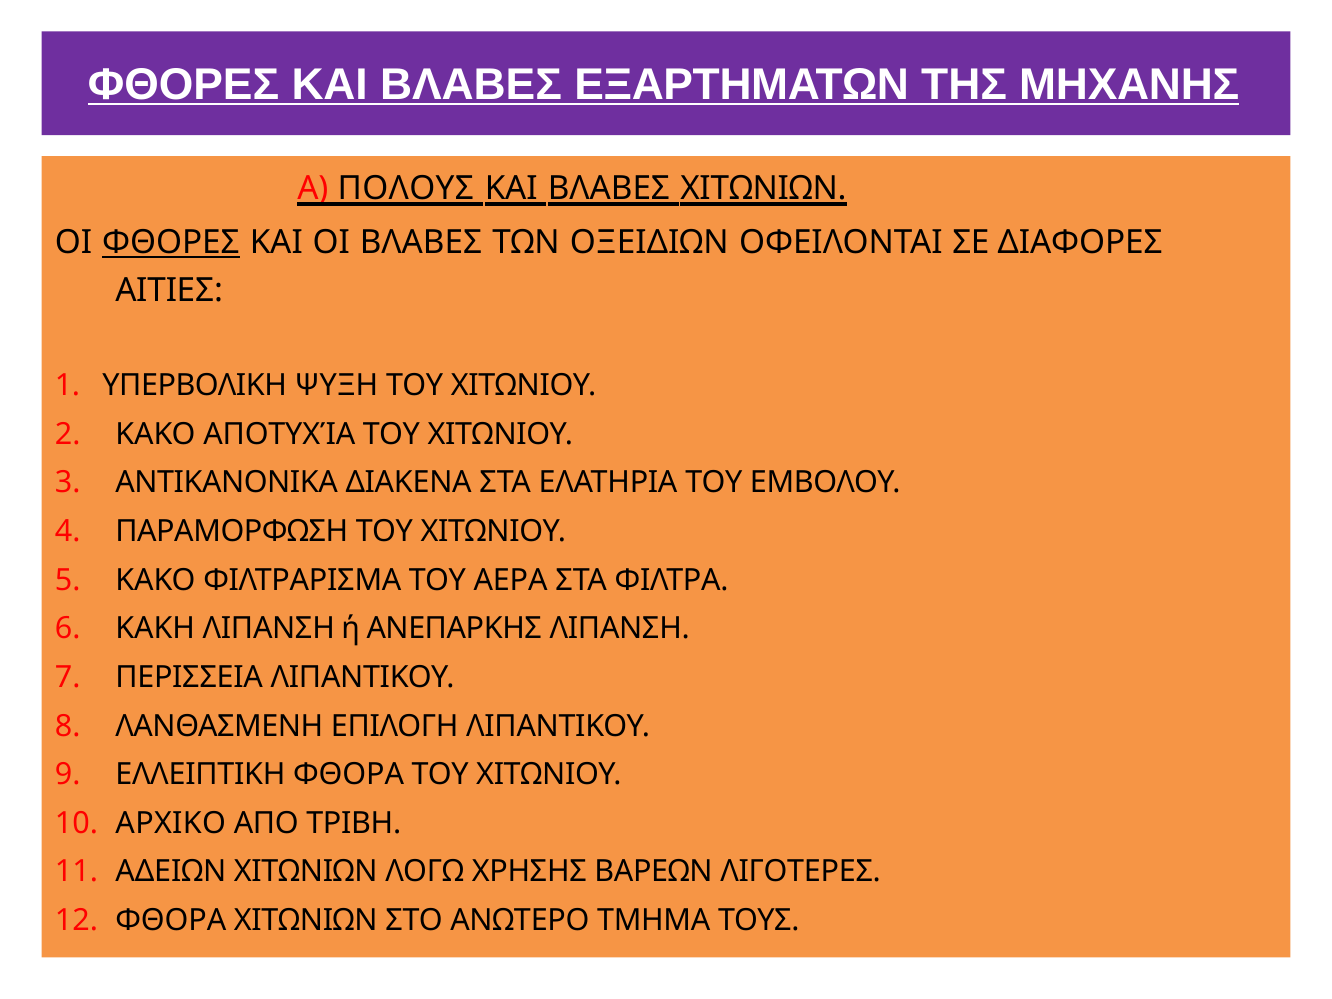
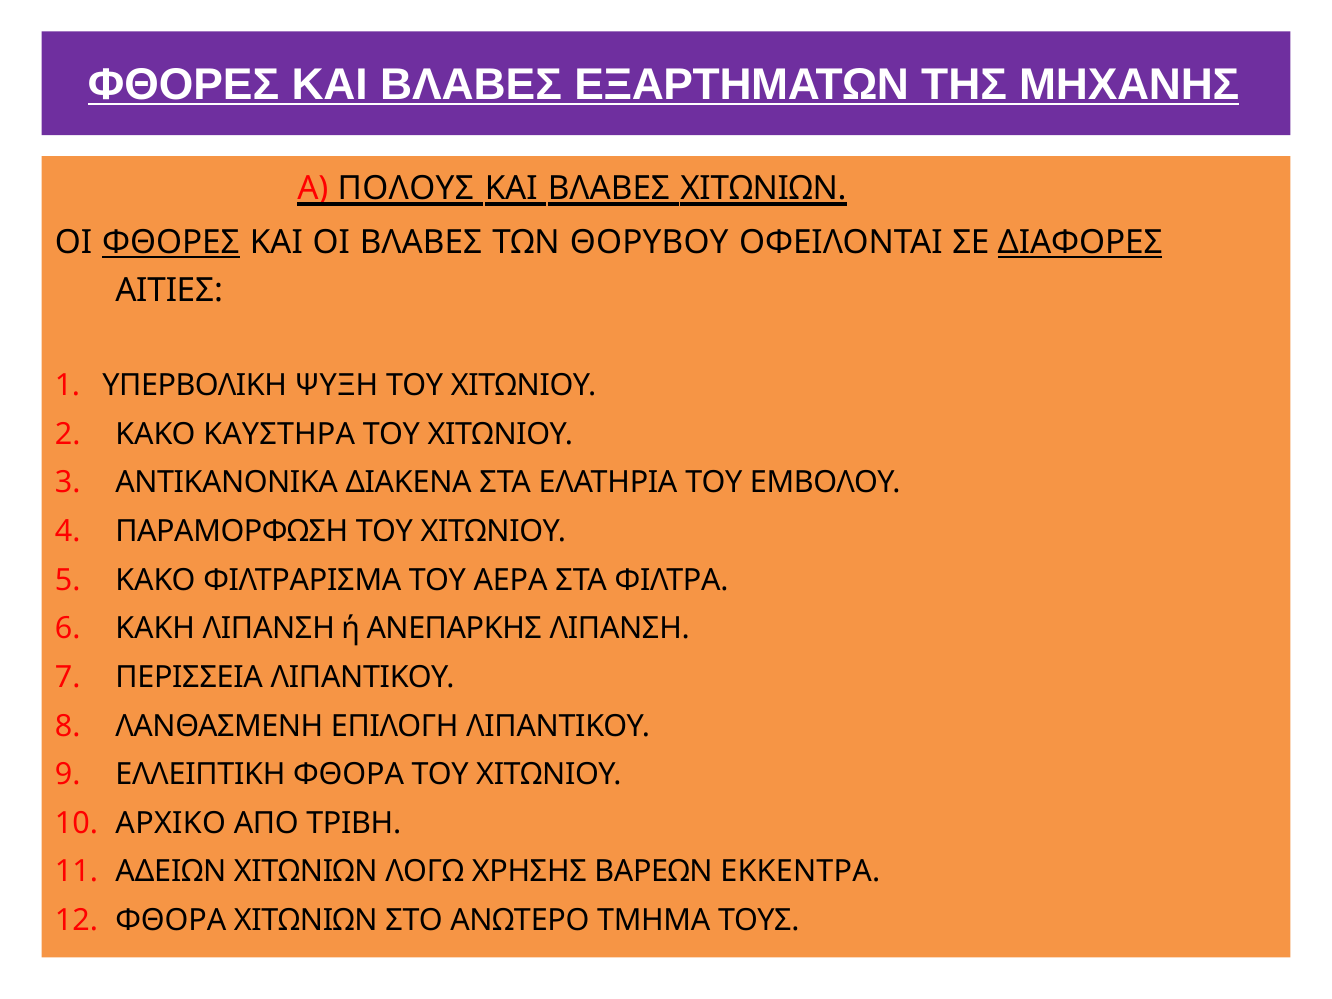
ΟΞΕΙΔΙΩΝ: ΟΞΕΙΔΙΩΝ -> ΘΟΡΥΒΟΥ
ΔΙΑΦΟΡΕΣ underline: none -> present
ΑΠΟΤΥΧΊΑ: ΑΠΟΤΥΧΊΑ -> ΚΑΥΣΤΗΡΑ
ΛΙΓΟΤΕΡΕΣ: ΛΙΓΟΤΕΡΕΣ -> ΕΚΚΕΝΤΡΑ
